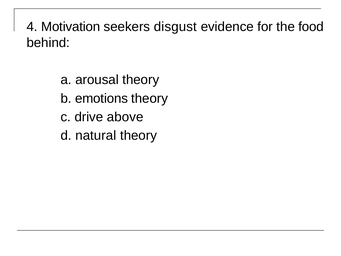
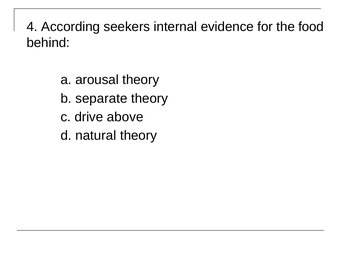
Motivation: Motivation -> According
disgust: disgust -> internal
emotions: emotions -> separate
